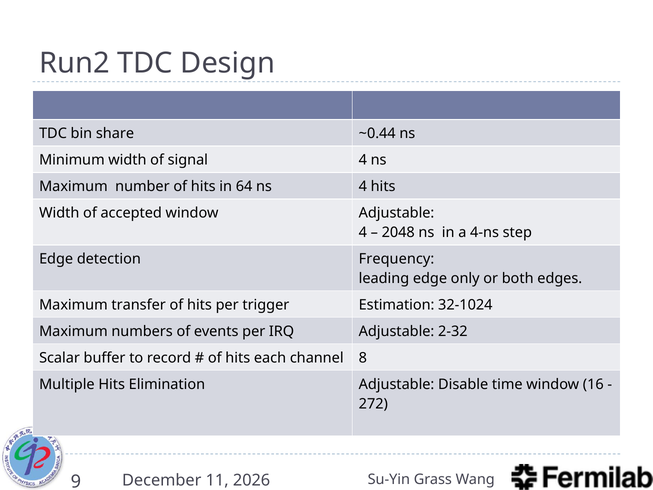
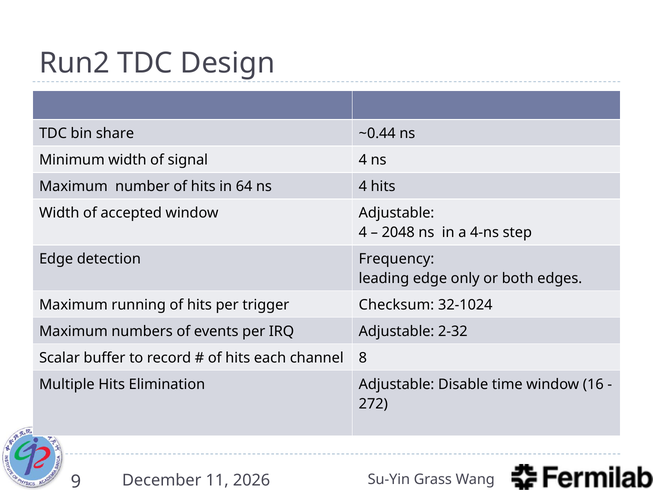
transfer: transfer -> running
Estimation: Estimation -> Checksum
